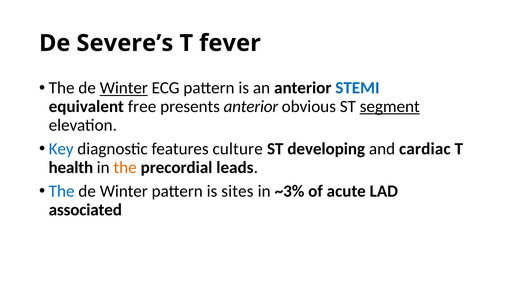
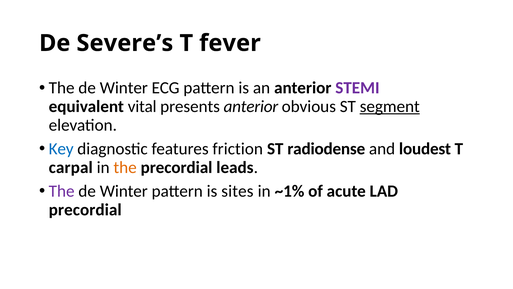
Winter at (124, 88) underline: present -> none
STEMI colour: blue -> purple
free: free -> vital
culture: culture -> friction
developing: developing -> radiodense
cardiac: cardiac -> loudest
health: health -> carpal
The at (62, 191) colour: blue -> purple
~3%: ~3% -> ~1%
associated at (85, 209): associated -> precordial
